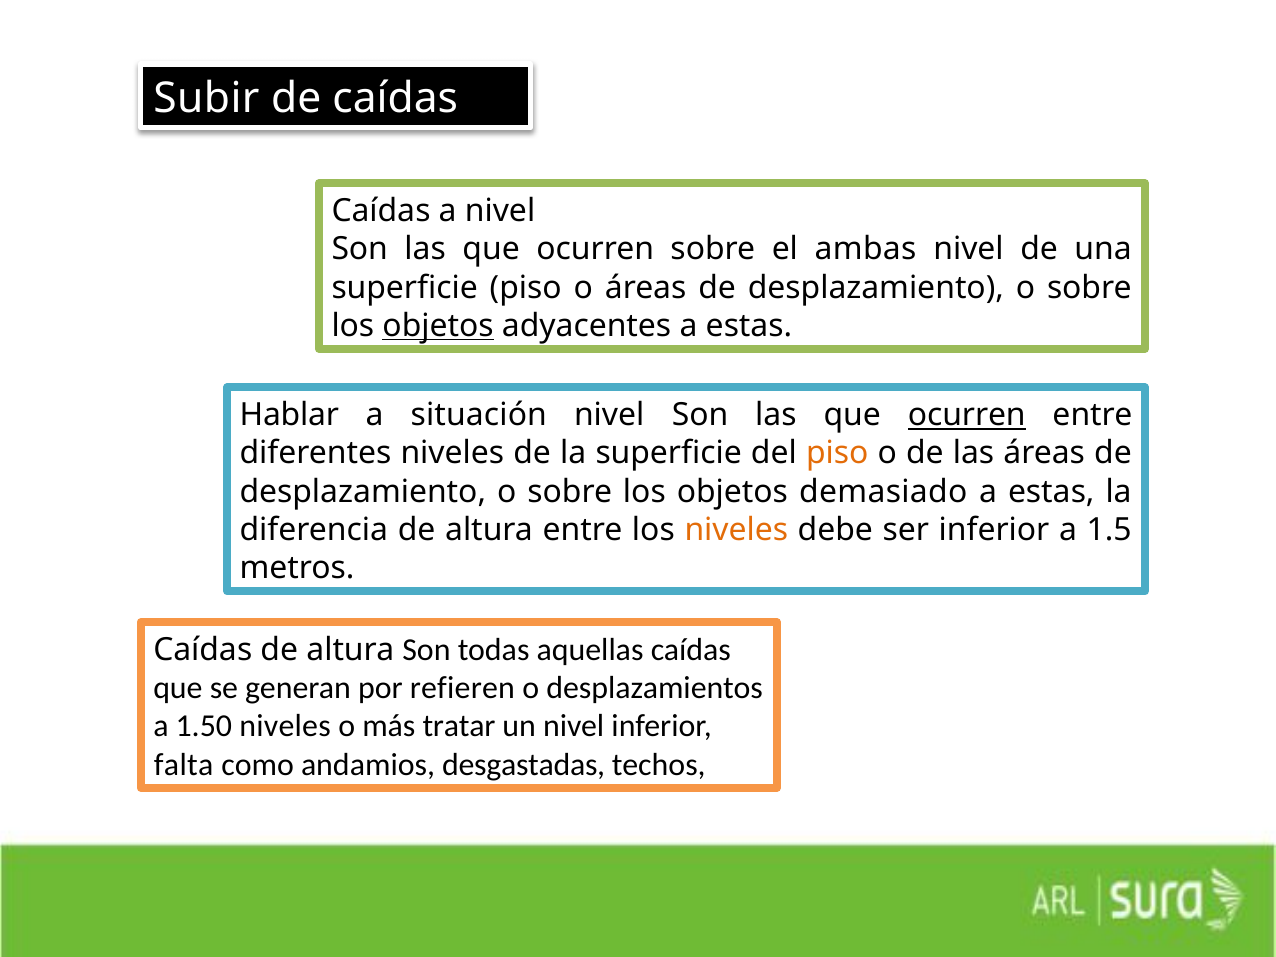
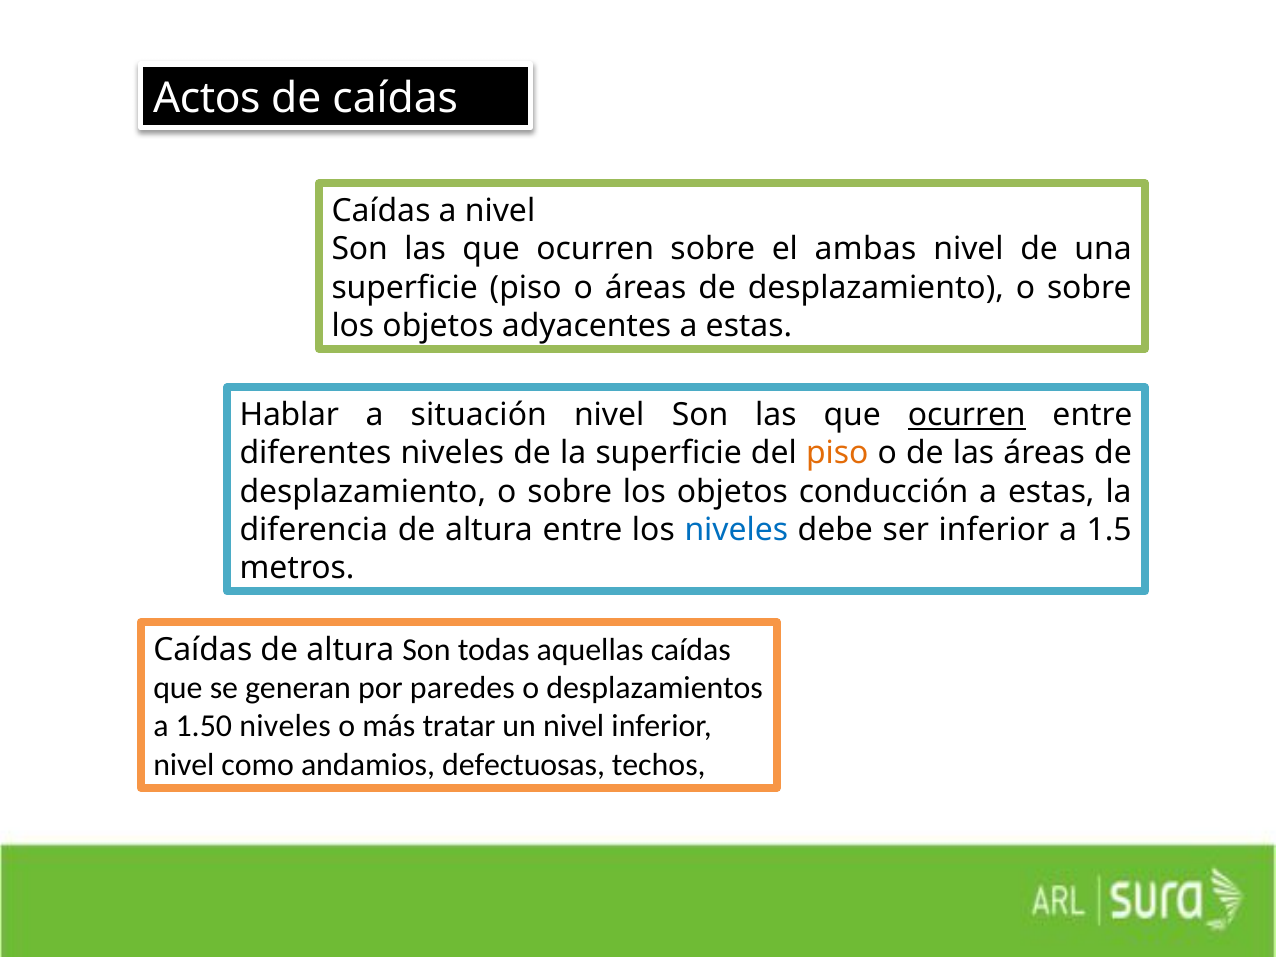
Subir: Subir -> Actos
objetos at (438, 326) underline: present -> none
demasiado: demasiado -> conducción
niveles at (736, 530) colour: orange -> blue
refieren: refieren -> paredes
falta at (184, 765): falta -> nivel
desgastadas: desgastadas -> defectuosas
